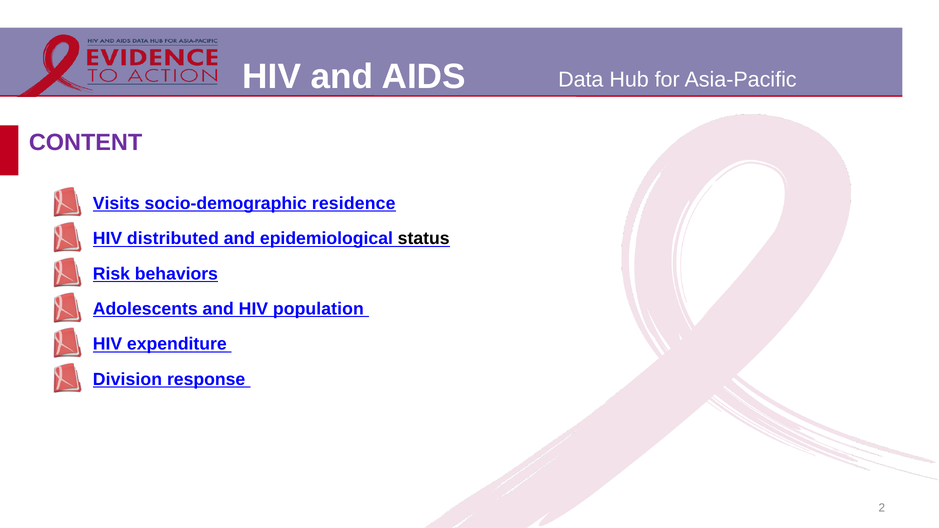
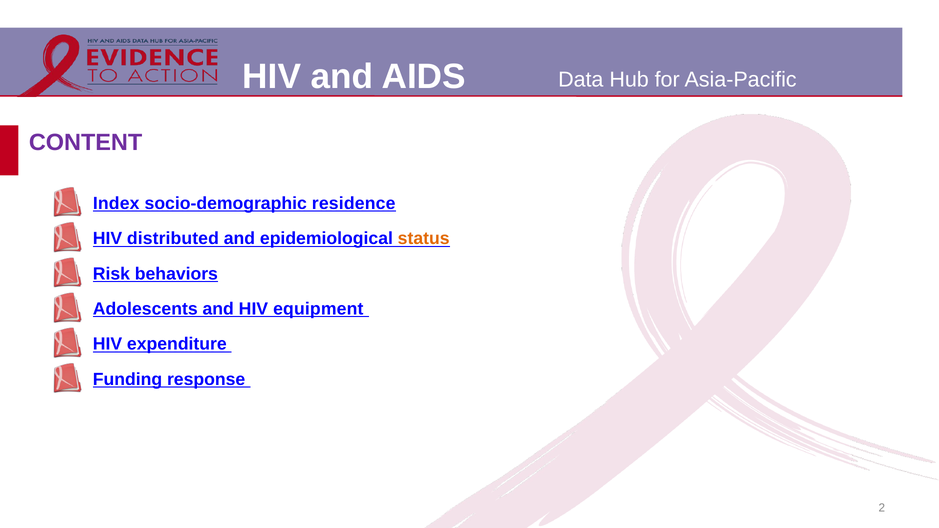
Visits: Visits -> Index
status colour: black -> orange
population: population -> equipment
Division: Division -> Funding
